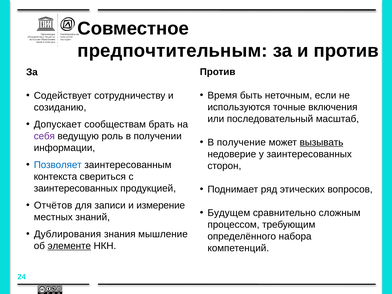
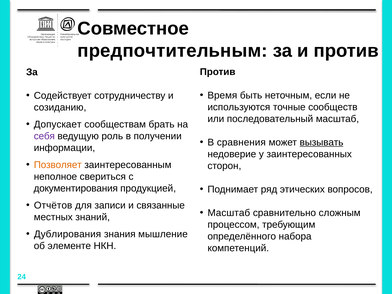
включения: включения -> сообществ
получение: получение -> сравнения
Позволяет colour: blue -> orange
контекста: контекста -> неполное
заинтересованных at (76, 188): заинтересованных -> документирования
измерение: измерение -> связанные
Будущем at (229, 213): Будущем -> Масштаб
элементе underline: present -> none
